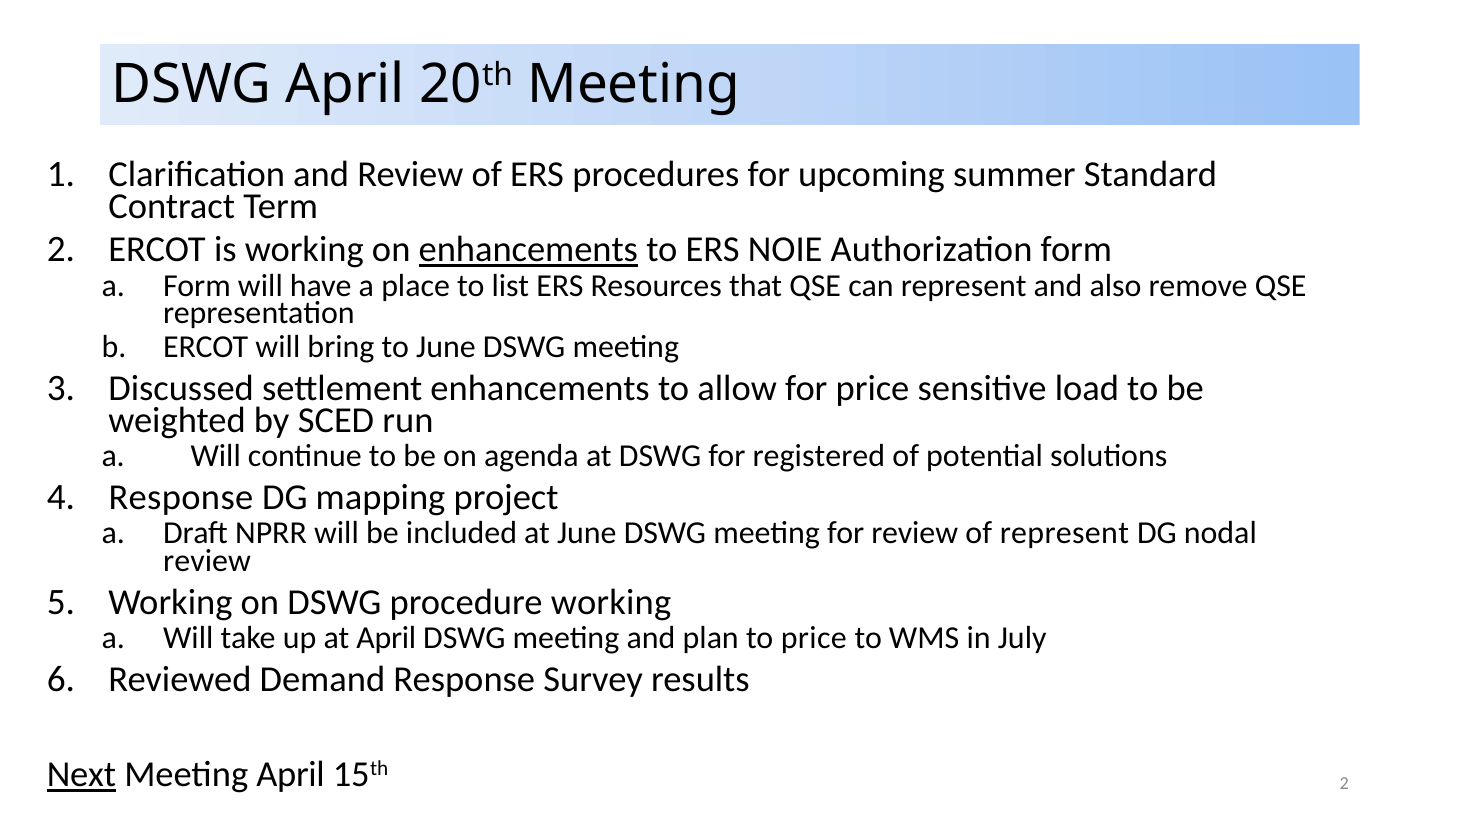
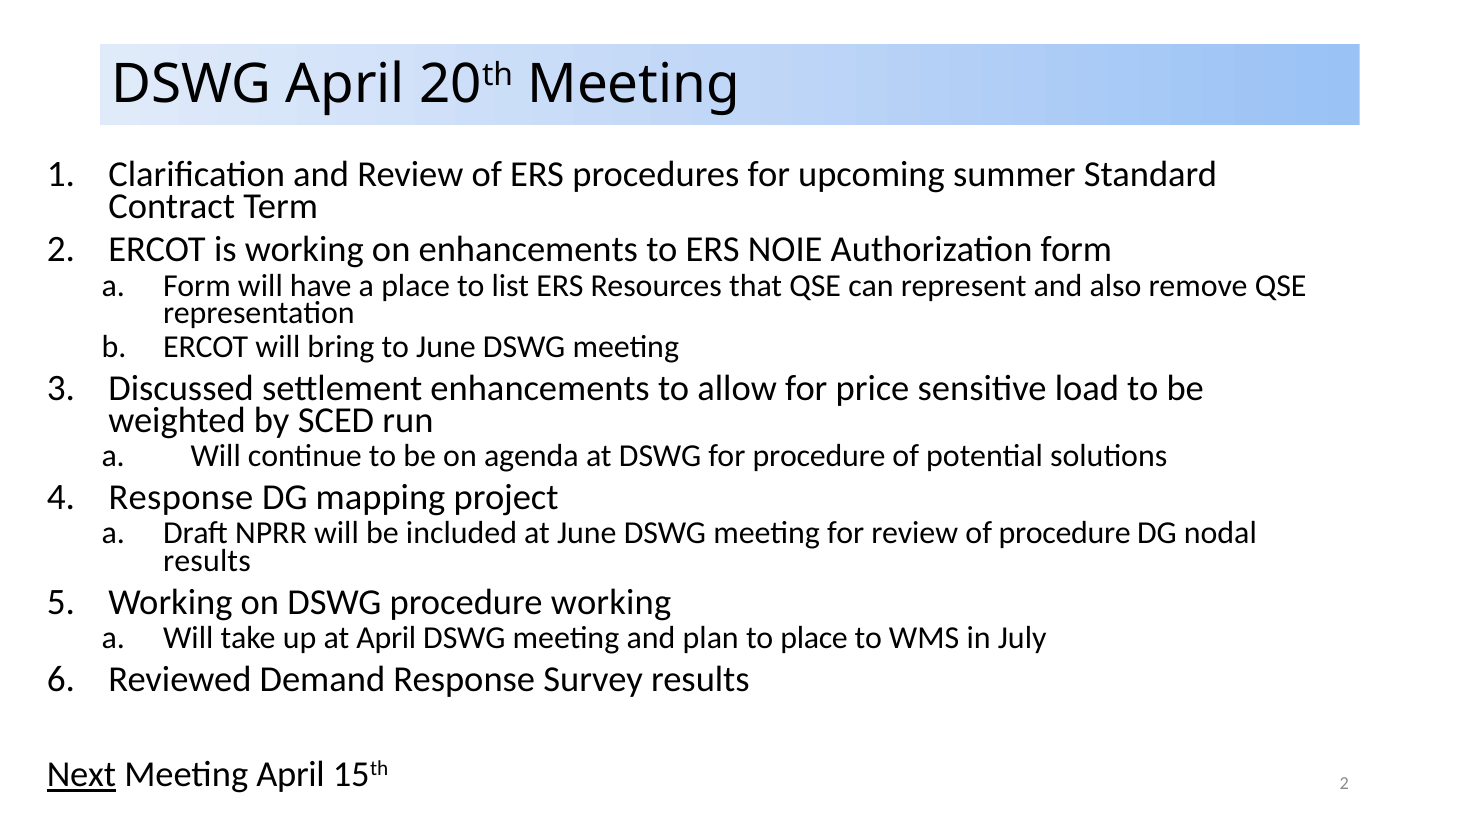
enhancements at (528, 250) underline: present -> none
for registered: registered -> procedure
of represent: represent -> procedure
review at (207, 561): review -> results
to price: price -> place
